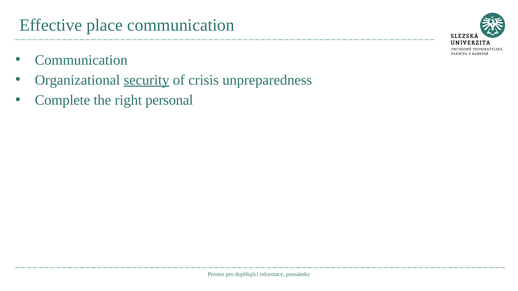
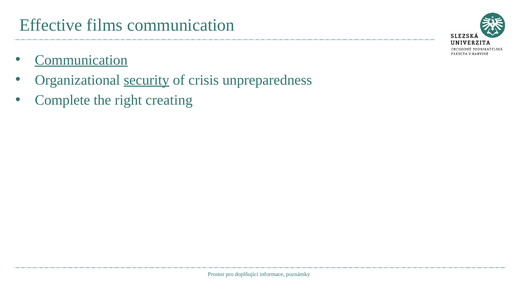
place: place -> films
Communication at (81, 60) underline: none -> present
personal: personal -> creating
